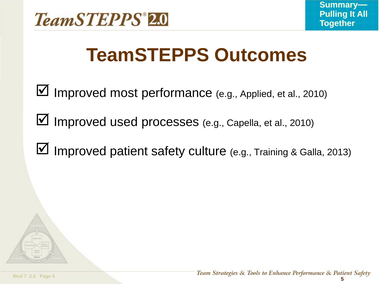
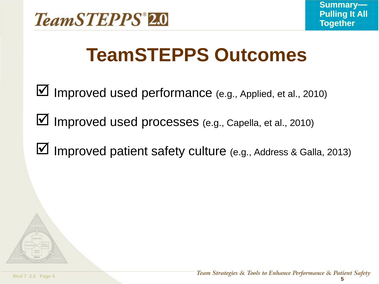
most at (124, 93): most -> used
Training: Training -> Address
